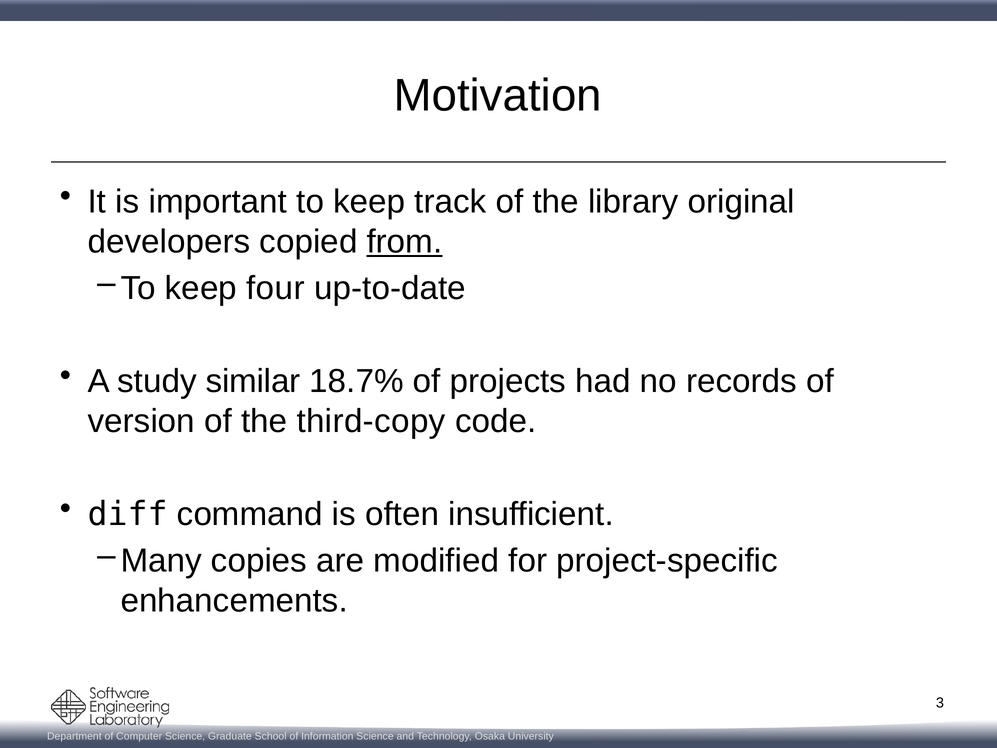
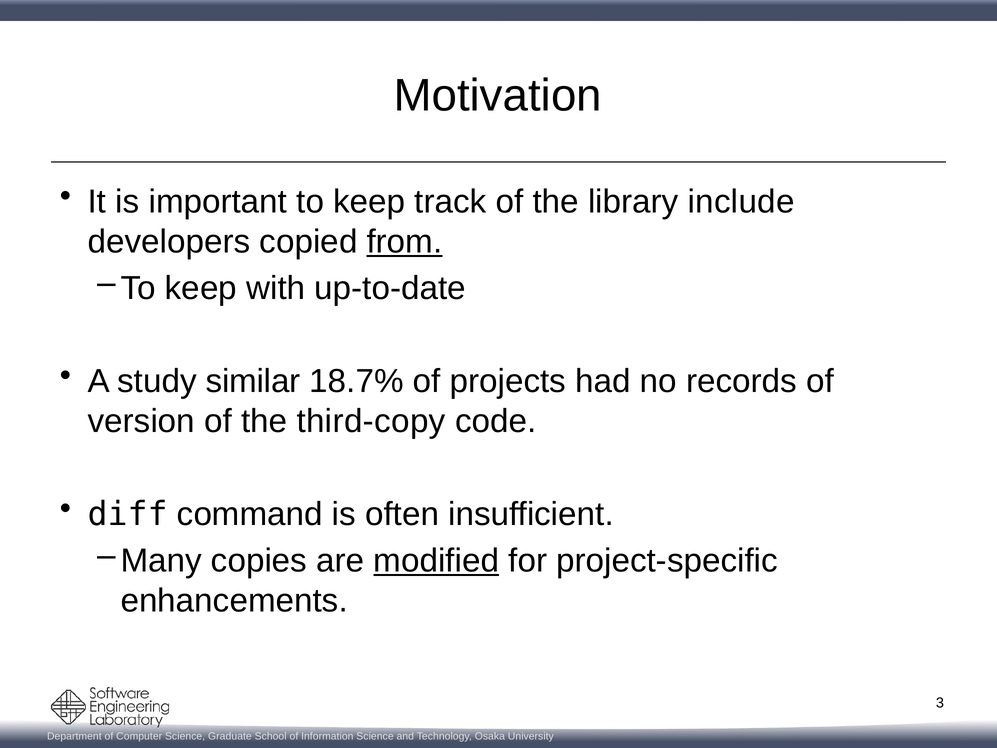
original: original -> include
four: four -> with
modified underline: none -> present
